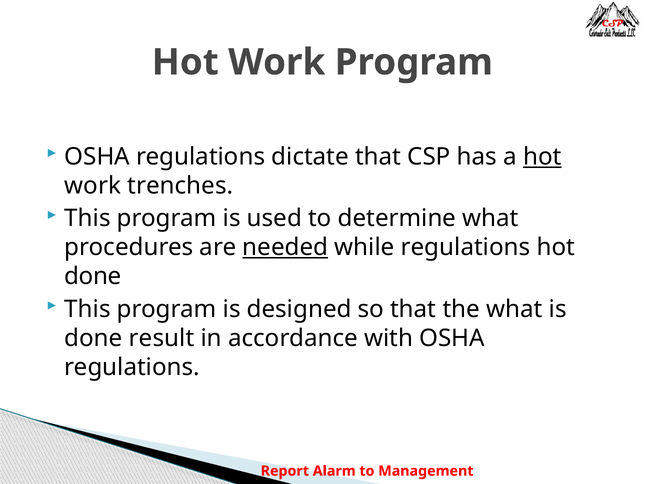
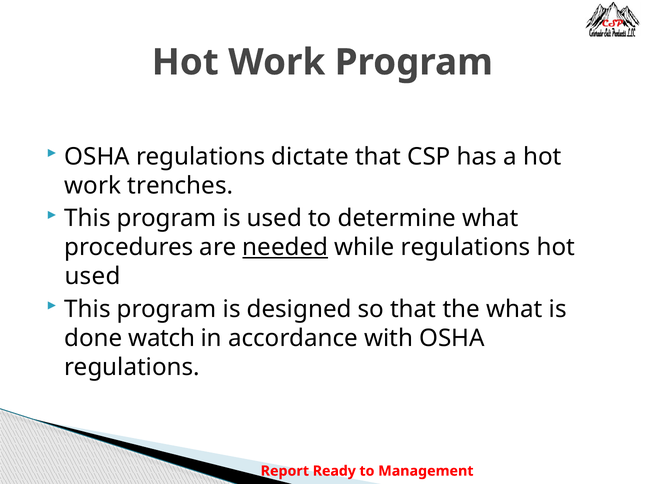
hot at (542, 157) underline: present -> none
done at (93, 276): done -> used
result: result -> watch
Alarm: Alarm -> Ready
